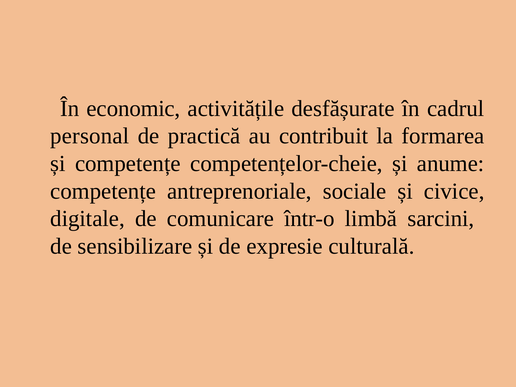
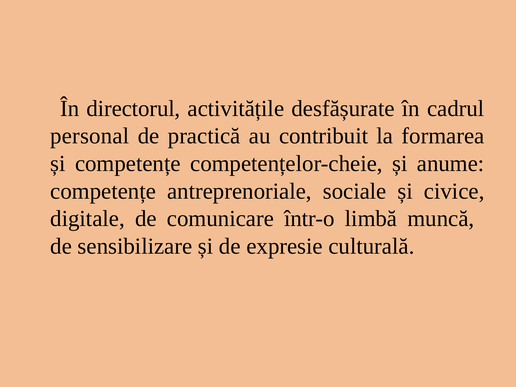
economic: economic -> directorul
sarcini: sarcini -> muncă
